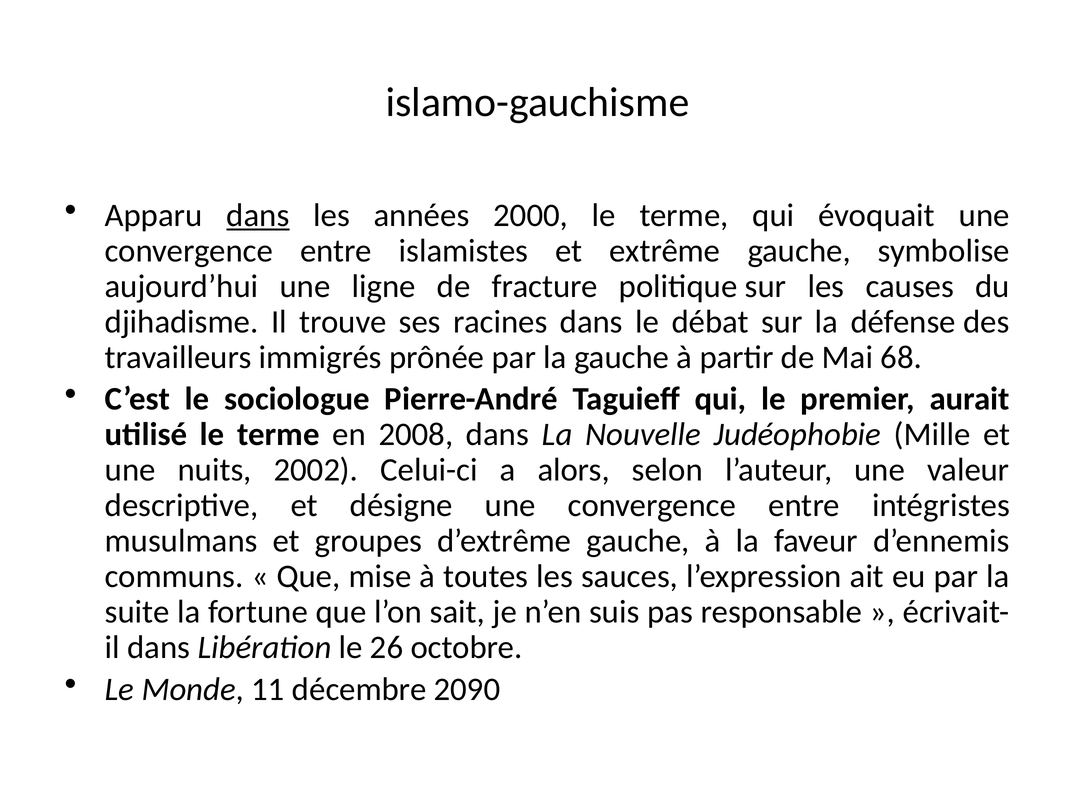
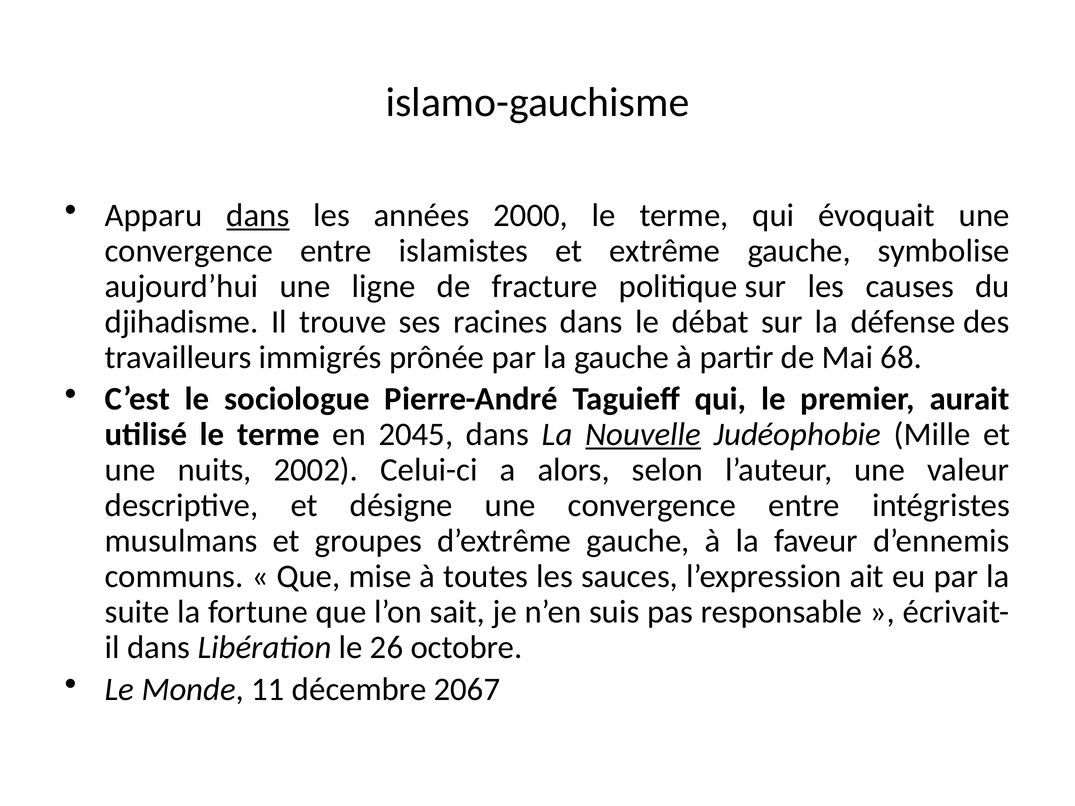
2008: 2008 -> 2045
Nouvelle underline: none -> present
2090: 2090 -> 2067
